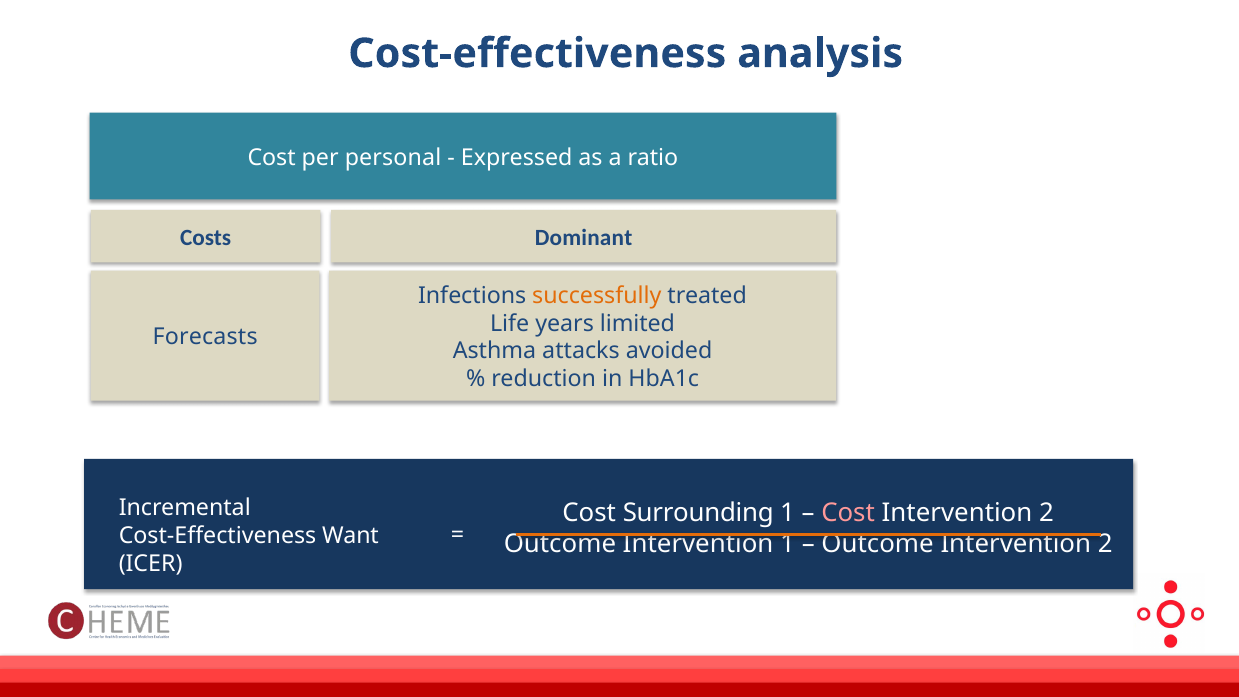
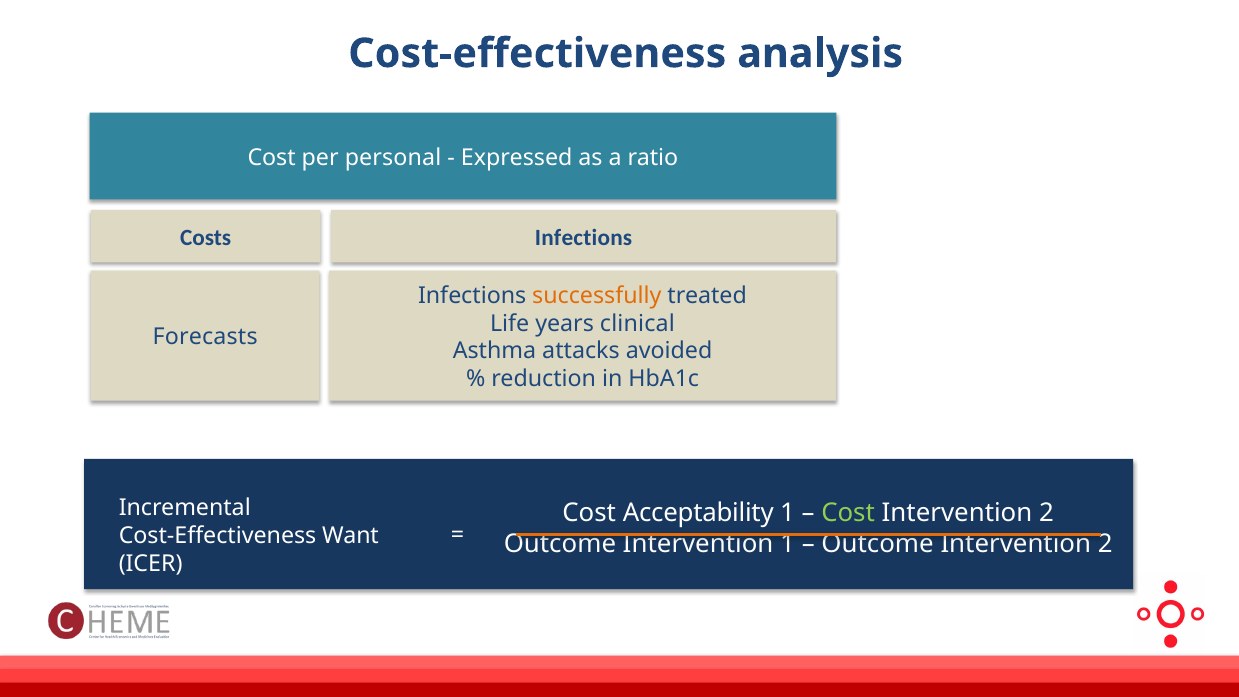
Costs Dominant: Dominant -> Infections
limited: limited -> clinical
Surrounding: Surrounding -> Acceptability
Cost at (848, 512) colour: pink -> light green
